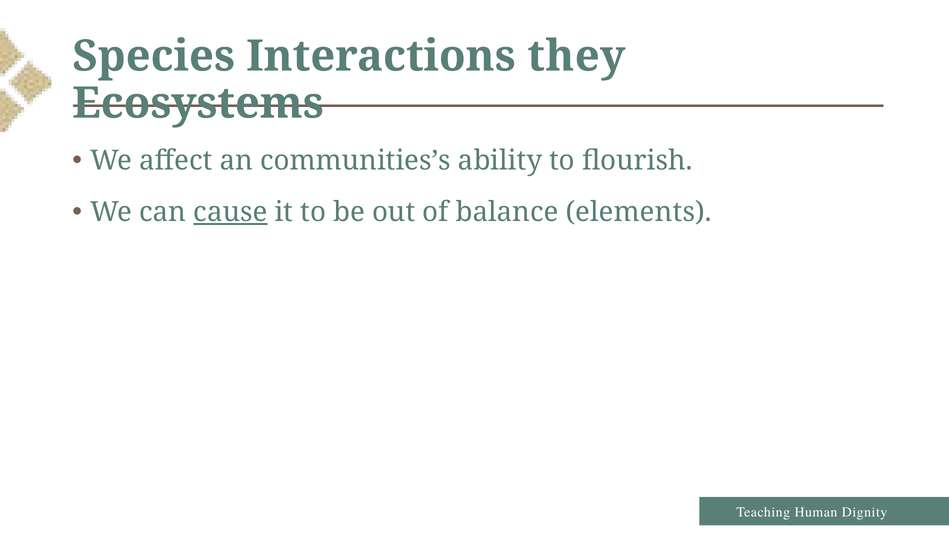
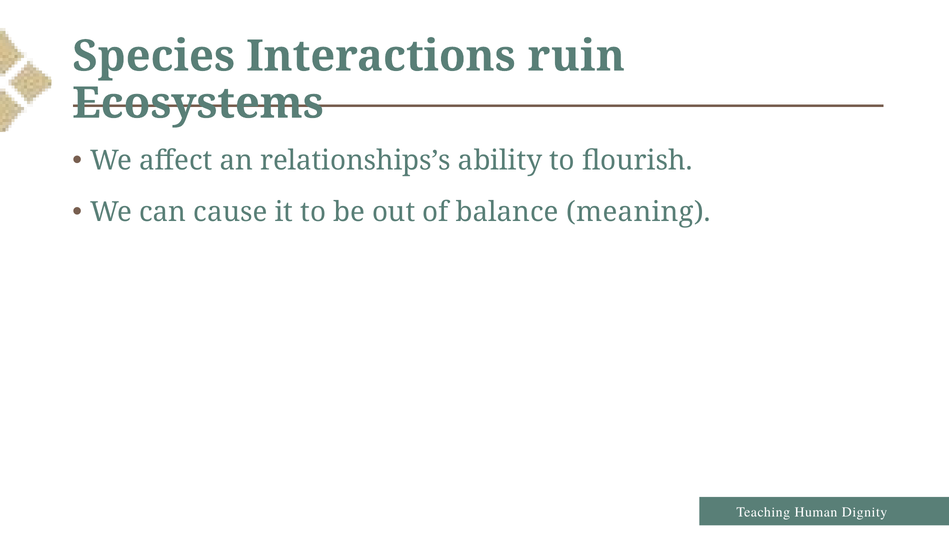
Interactions they: they -> ruin
communities’s: communities’s -> relationships’s
cause at (230, 212) underline: present -> none
elements: elements -> meaning
